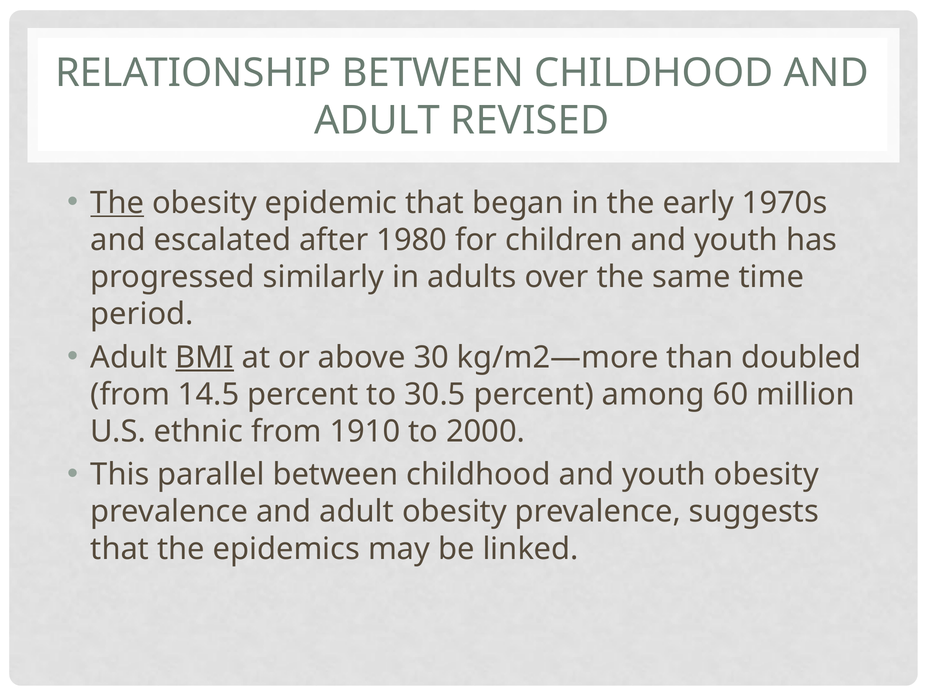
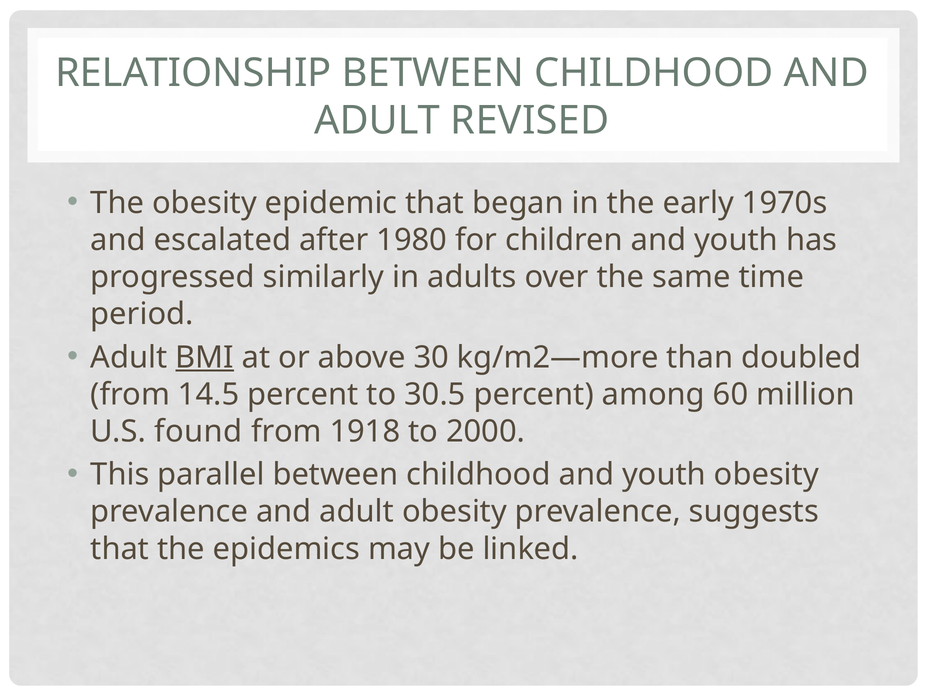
The at (117, 203) underline: present -> none
ethnic: ethnic -> found
1910: 1910 -> 1918
